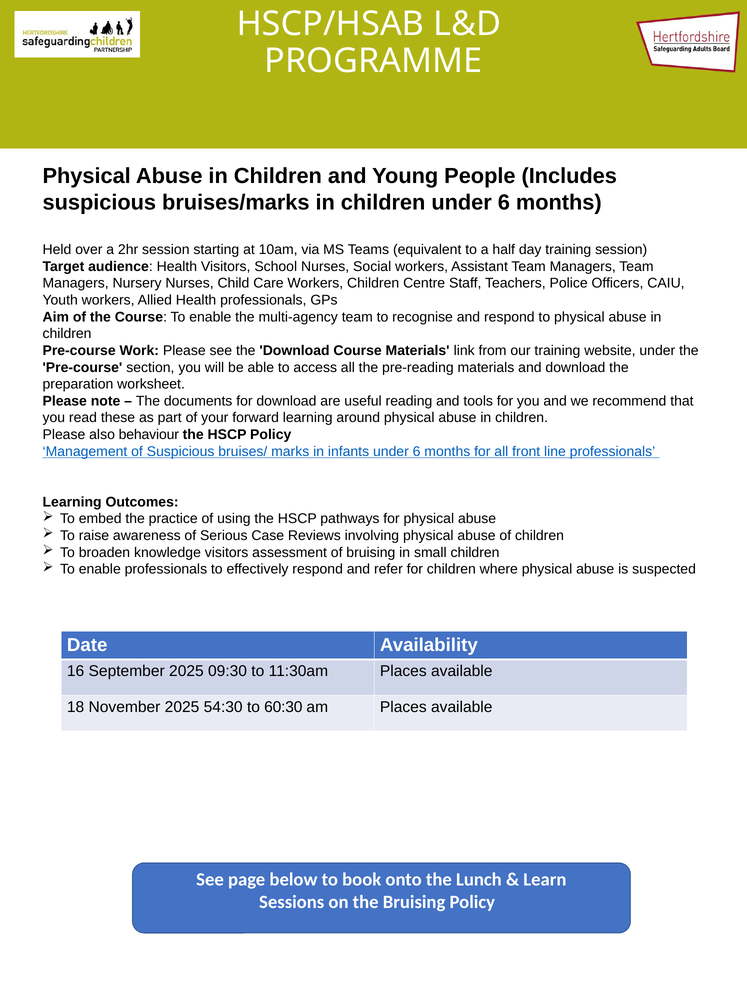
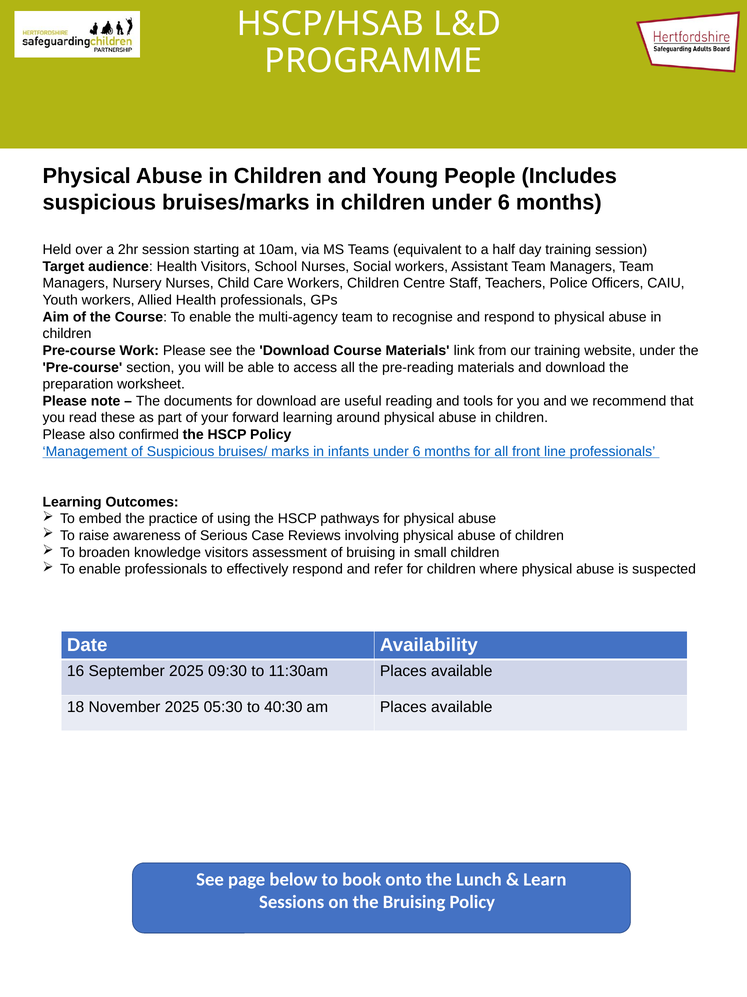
behaviour: behaviour -> confirmed
54:30: 54:30 -> 05:30
60:30: 60:30 -> 40:30
